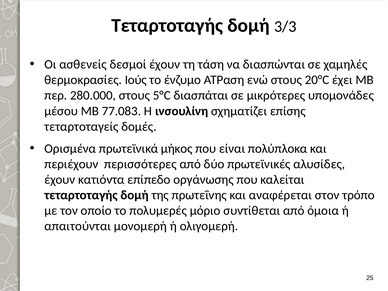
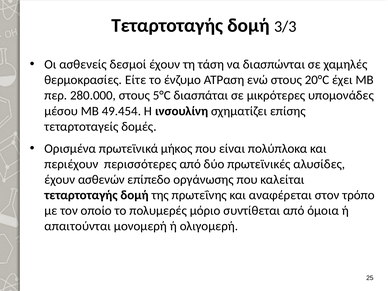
Ιούς: Ιούς -> Είτε
77.083: 77.083 -> 49.454
κατιόντα: κατιόντα -> ασθενών
